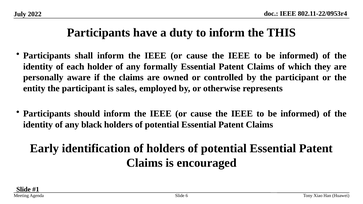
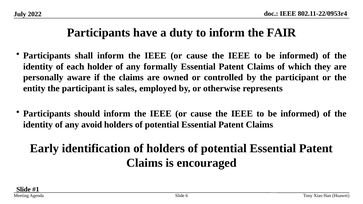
THIS: THIS -> FAIR
black: black -> avoid
